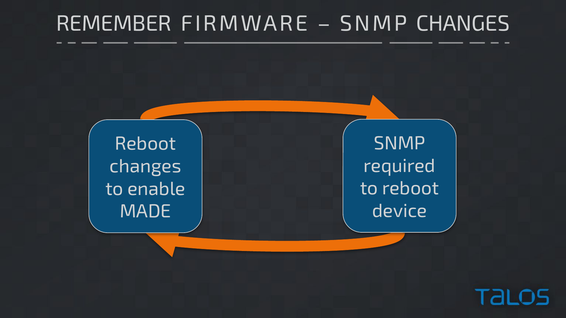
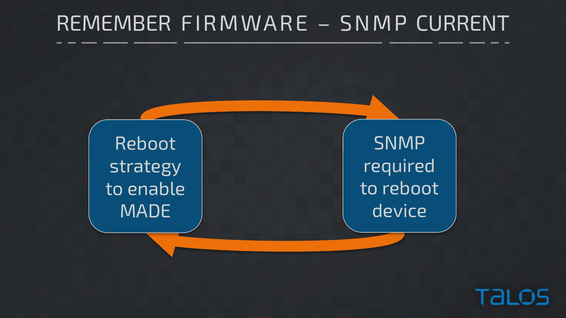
SNMP CHANGES: CHANGES -> CURRENT
changes at (145, 166): changes -> strategy
